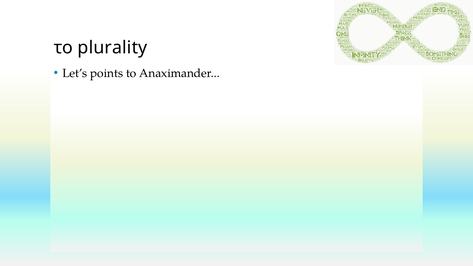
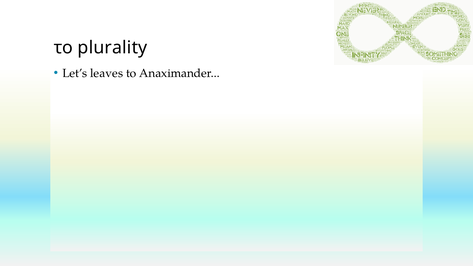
points: points -> leaves
